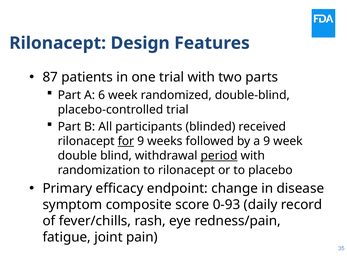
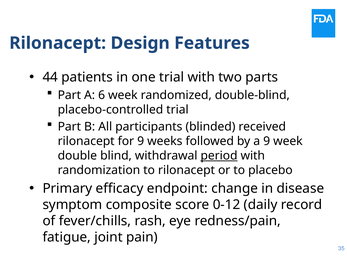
87: 87 -> 44
for underline: present -> none
0-93: 0-93 -> 0-12
